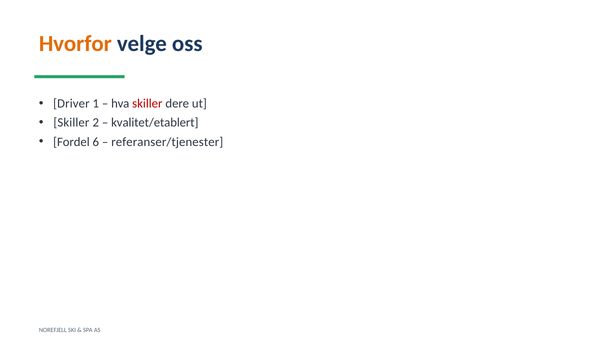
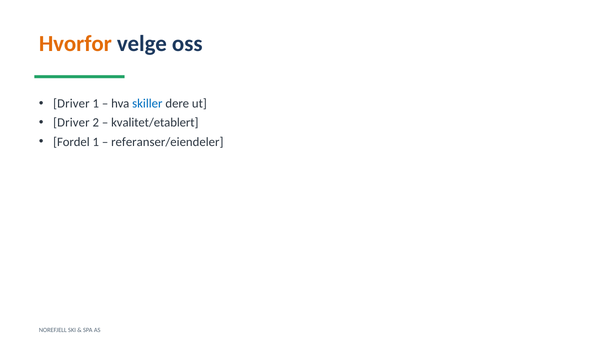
skiller at (147, 103) colour: red -> blue
Skiller at (71, 123): Skiller -> Driver
Fordel 6: 6 -> 1
referanser/tjenester: referanser/tjenester -> referanser/eiendeler
